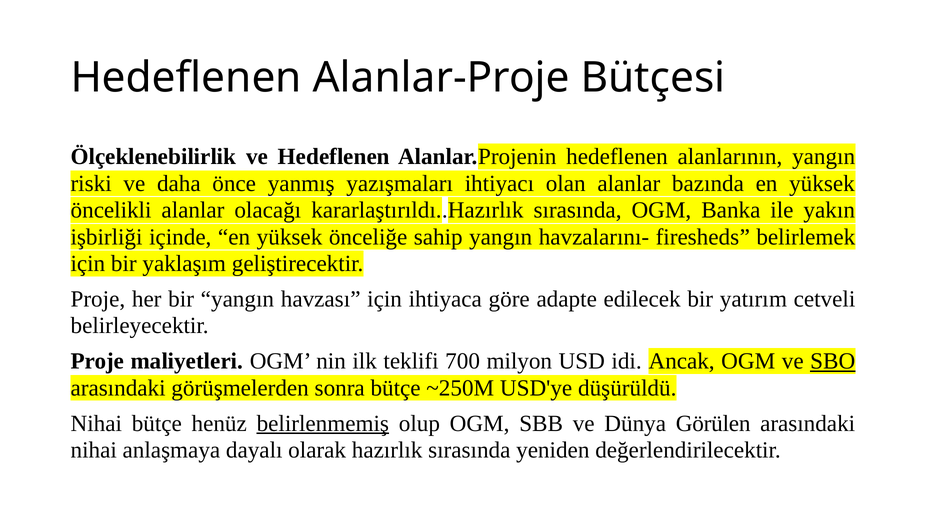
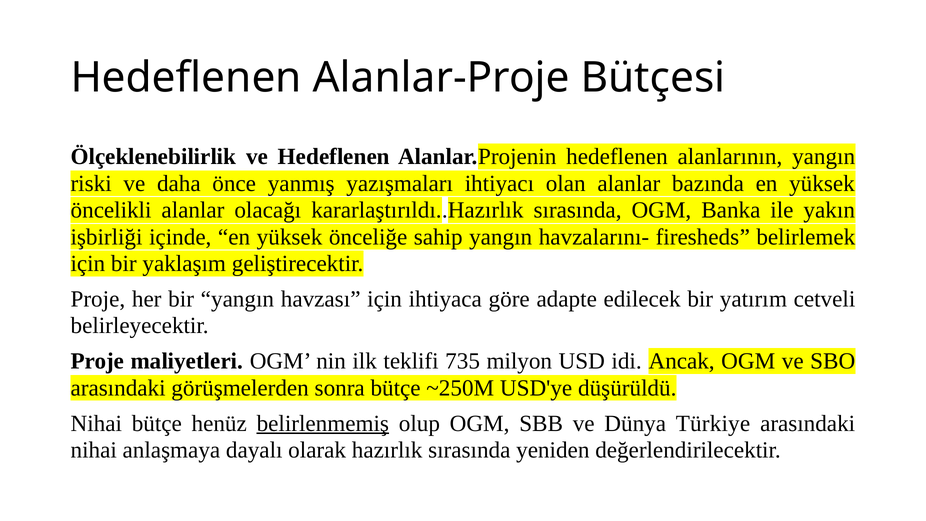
700: 700 -> 735
SBO underline: present -> none
Görülen: Görülen -> Türkiye
